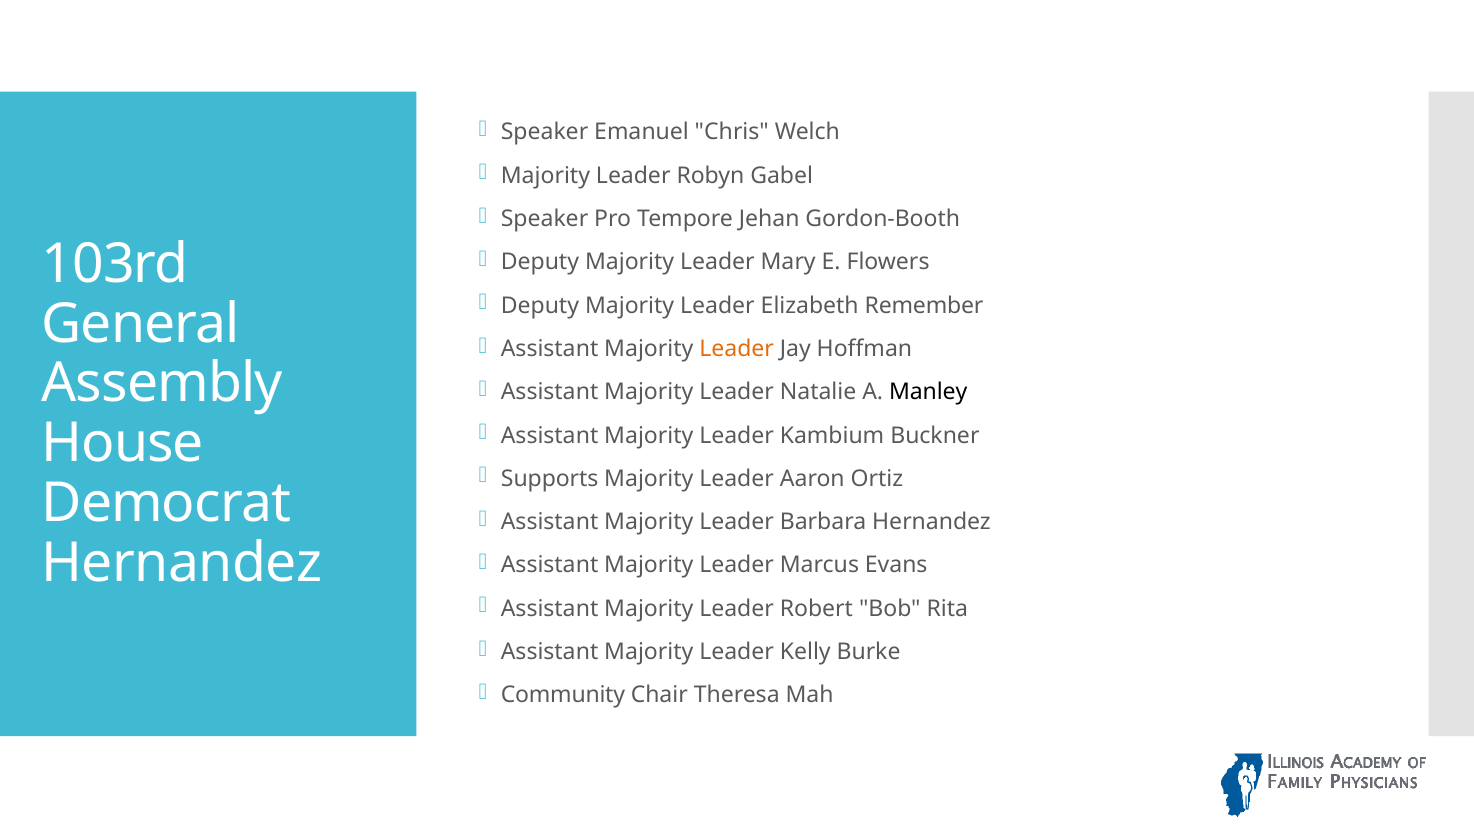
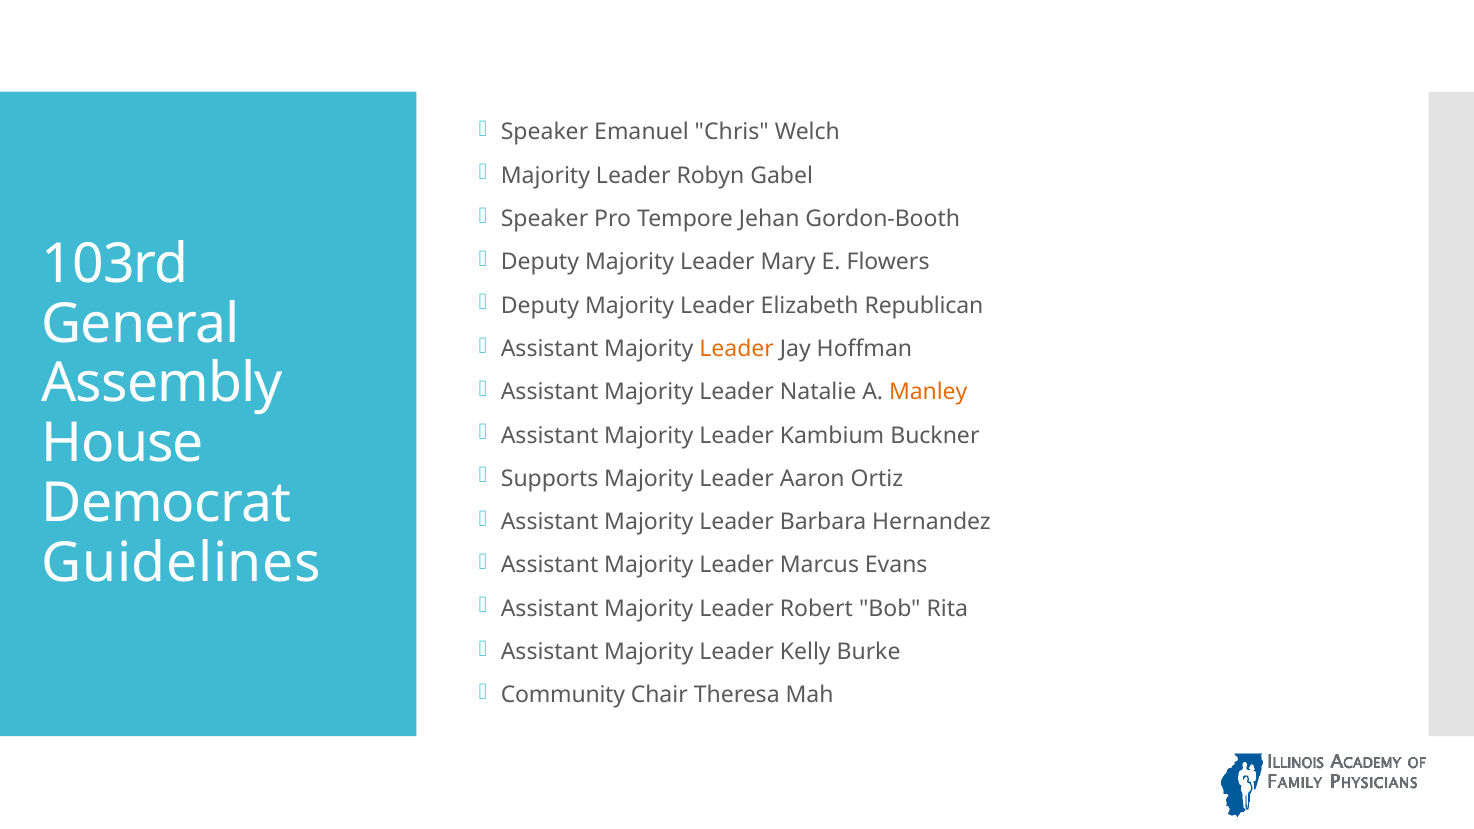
Remember: Remember -> Republican
Manley colour: black -> orange
Hernandez at (182, 563): Hernandez -> Guidelines
